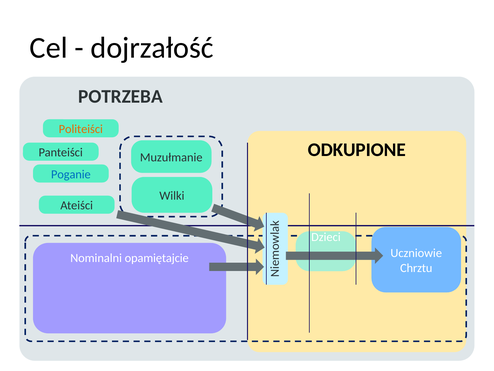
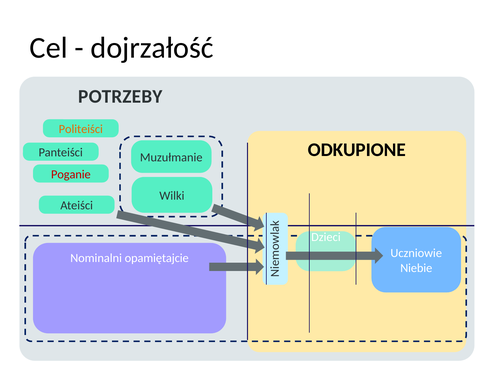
POTRZEBA: POTRZEBA -> POTRZEBY
Poganie colour: blue -> red
Chrztu: Chrztu -> Niebie
